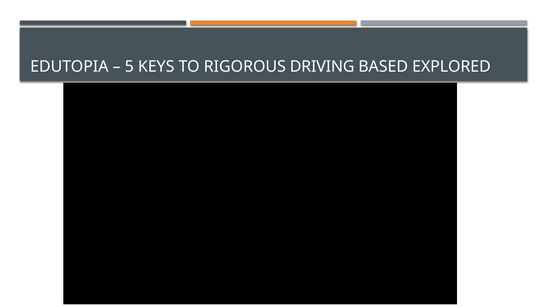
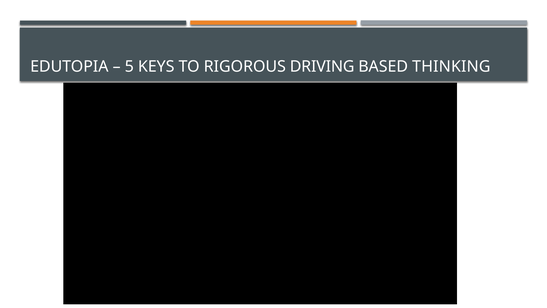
EXPLORED: EXPLORED -> THINKING
